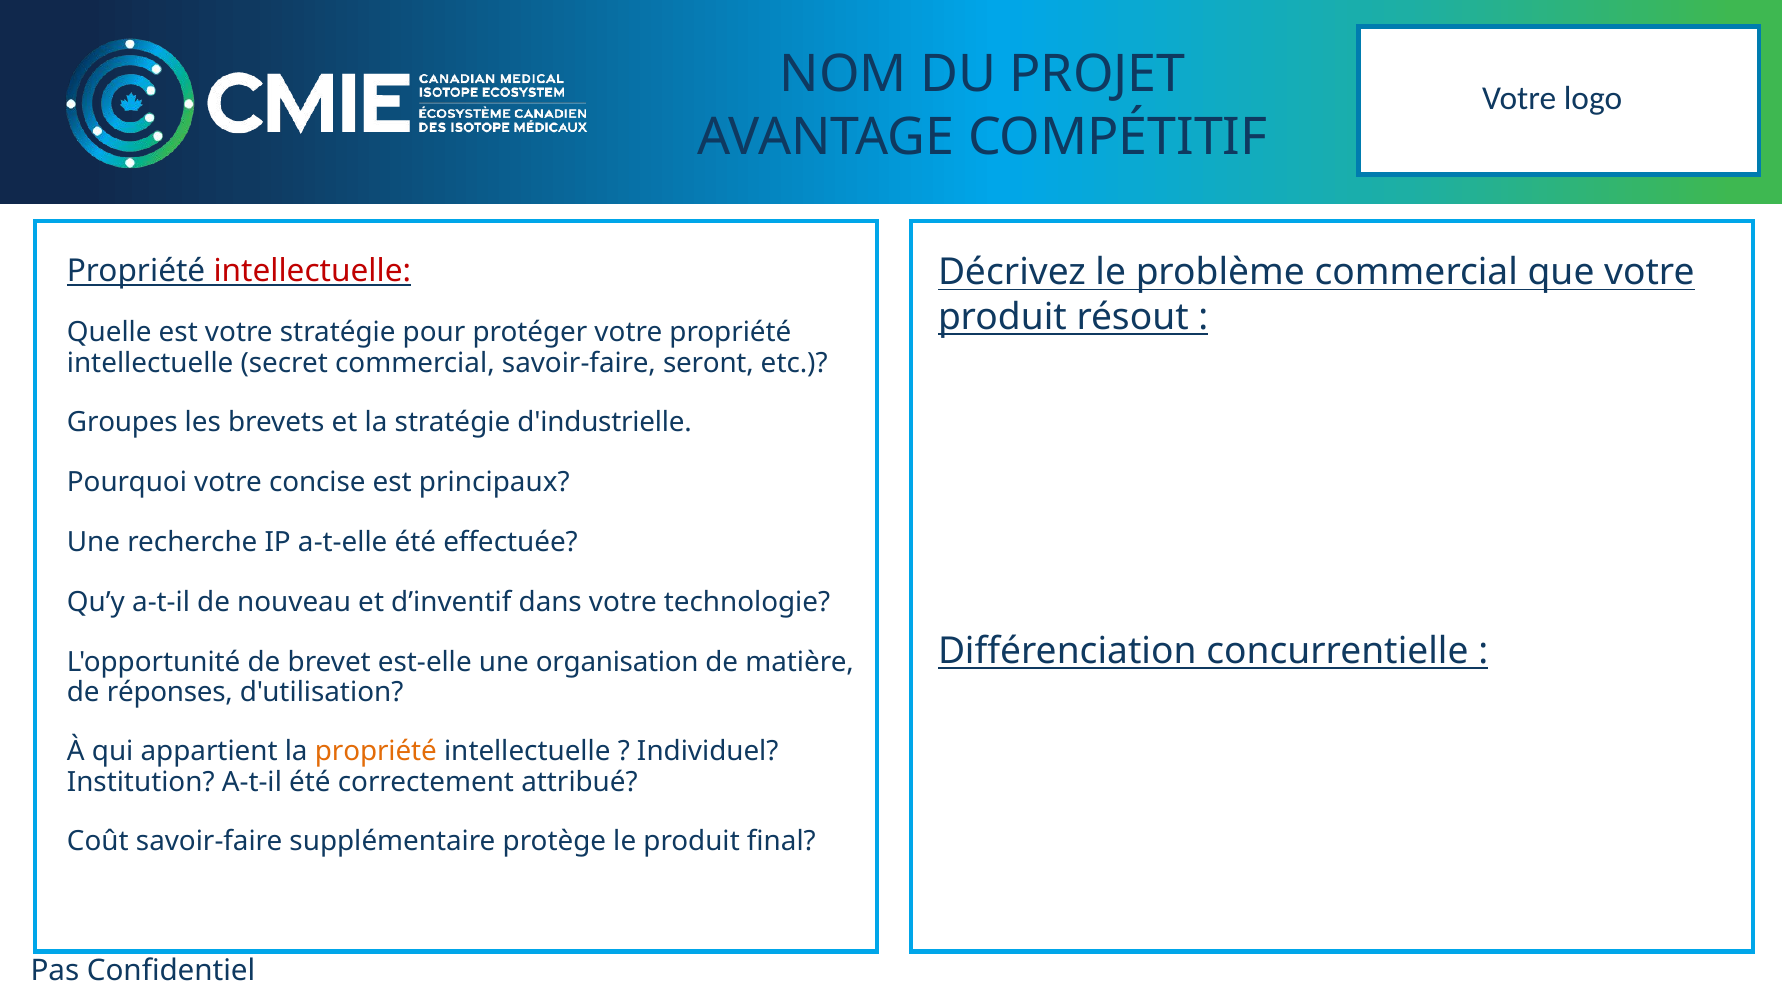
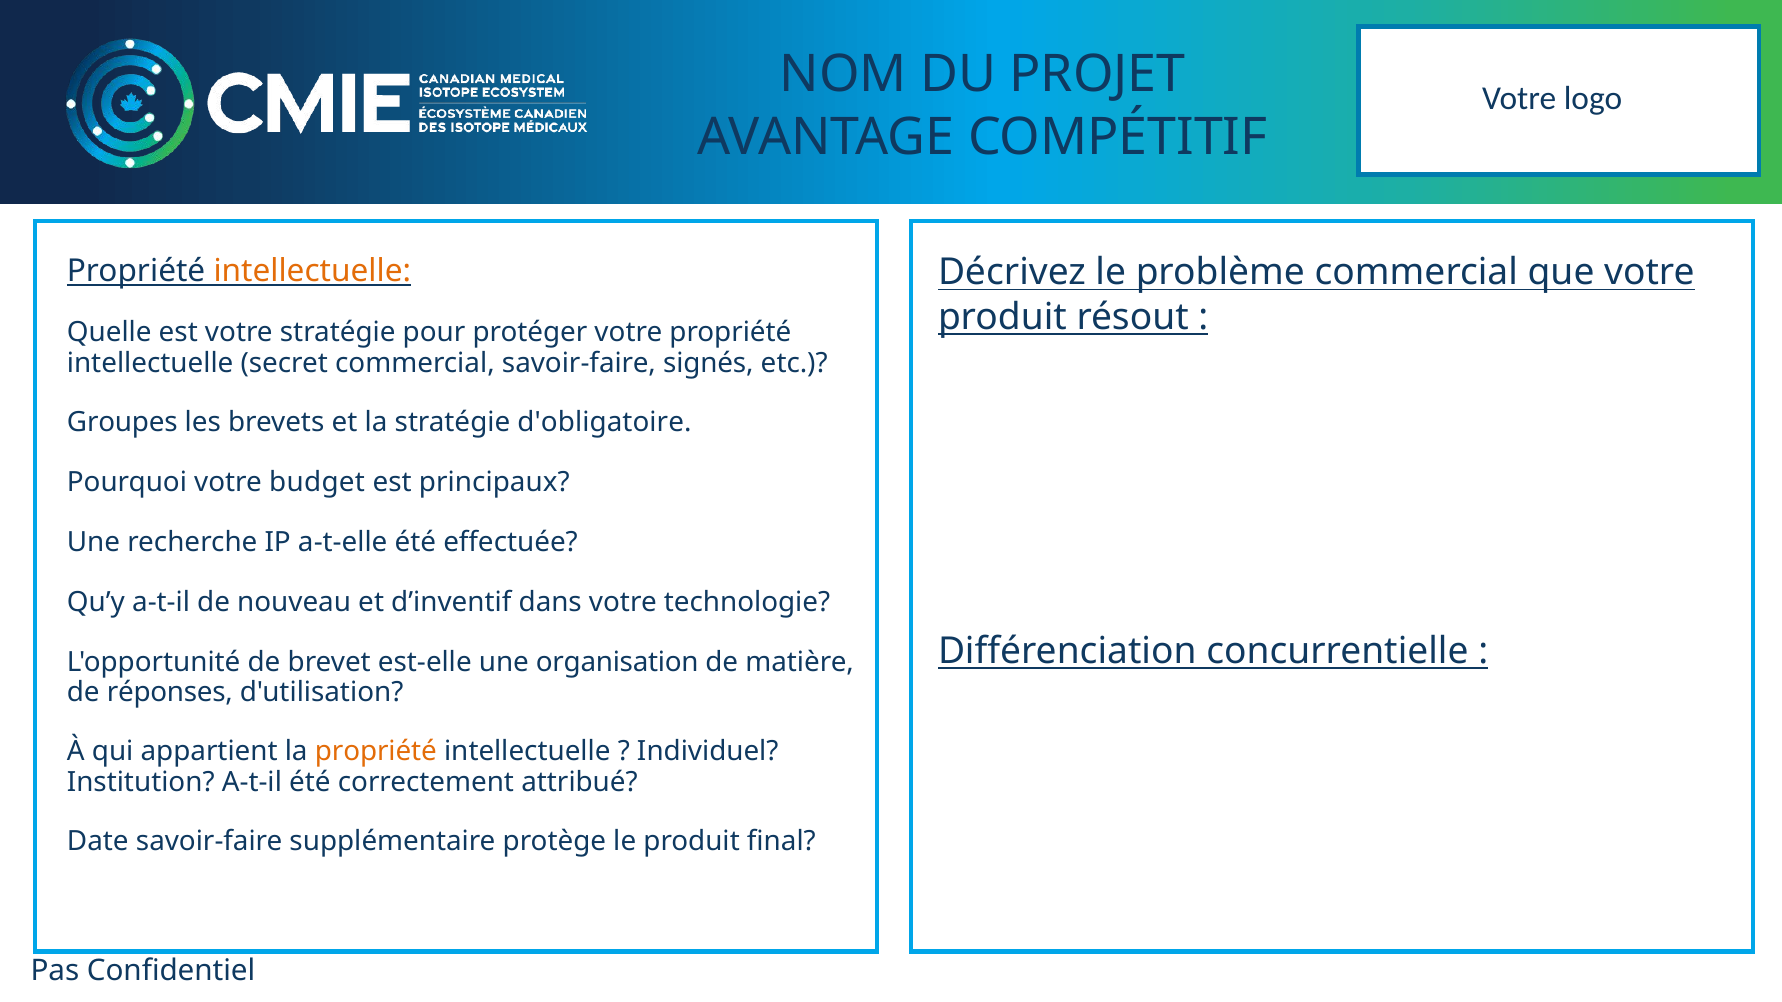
intellectuelle at (312, 271) colour: red -> orange
seront: seront -> signés
d'industrielle: d'industrielle -> d'obligatoire
concise: concise -> budget
Coût: Coût -> Date
